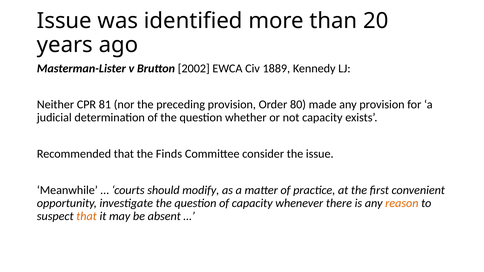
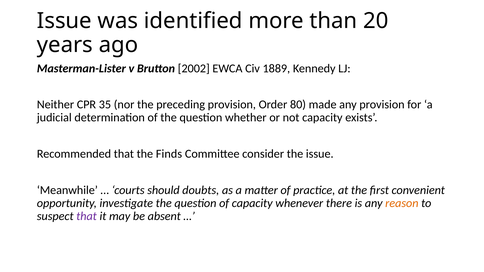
81: 81 -> 35
modify: modify -> doubts
that at (87, 216) colour: orange -> purple
